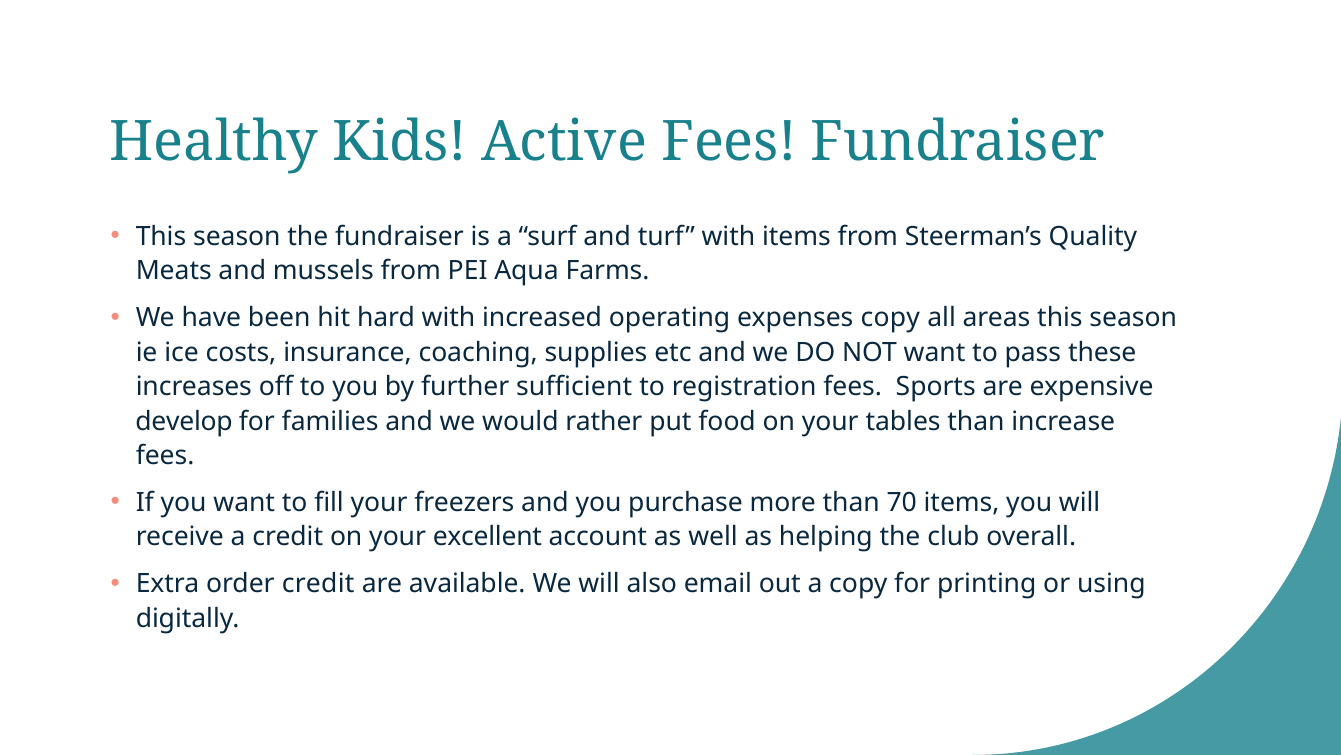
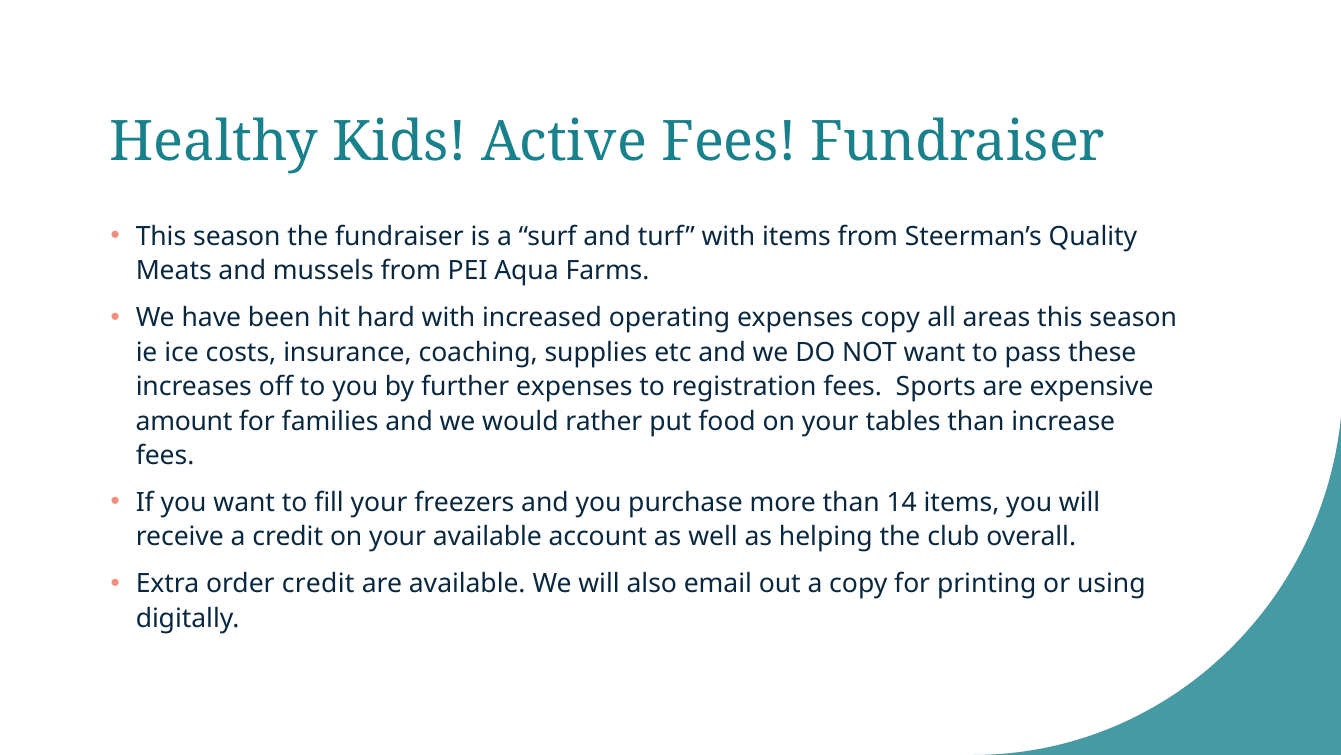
further sufficient: sufficient -> expenses
develop: develop -> amount
70: 70 -> 14
your excellent: excellent -> available
